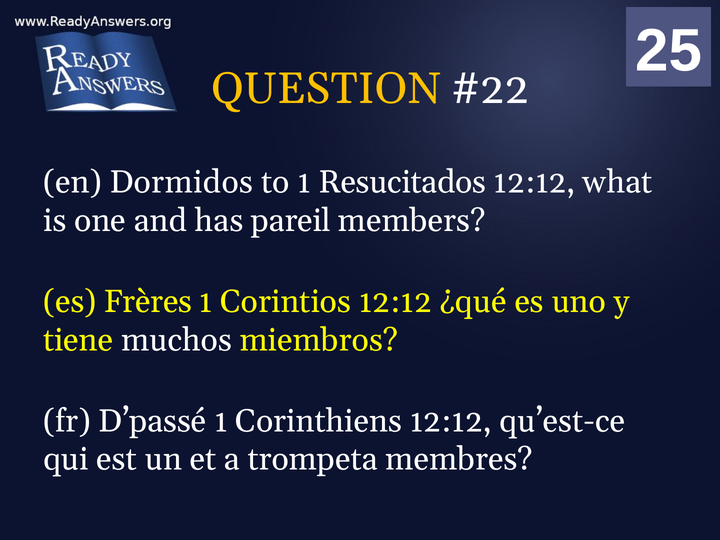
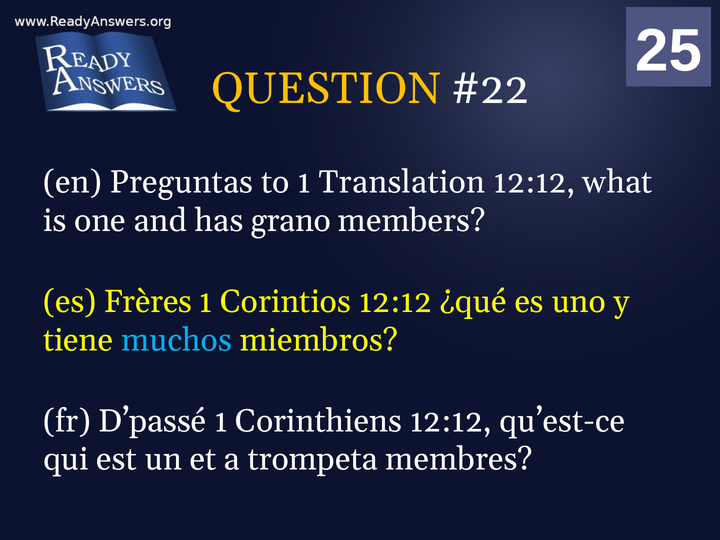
Dormidos: Dormidos -> Preguntas
Resucitados: Resucitados -> Translation
pareil: pareil -> grano
muchos colour: white -> light blue
